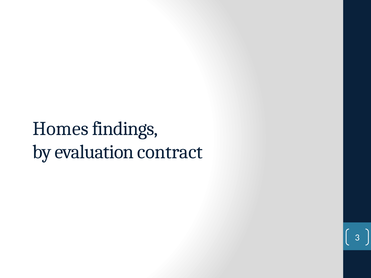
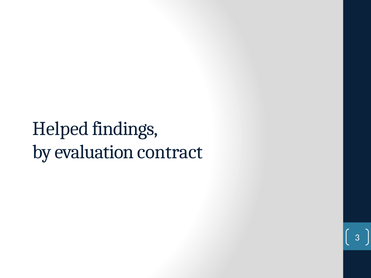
Homes: Homes -> Helped
